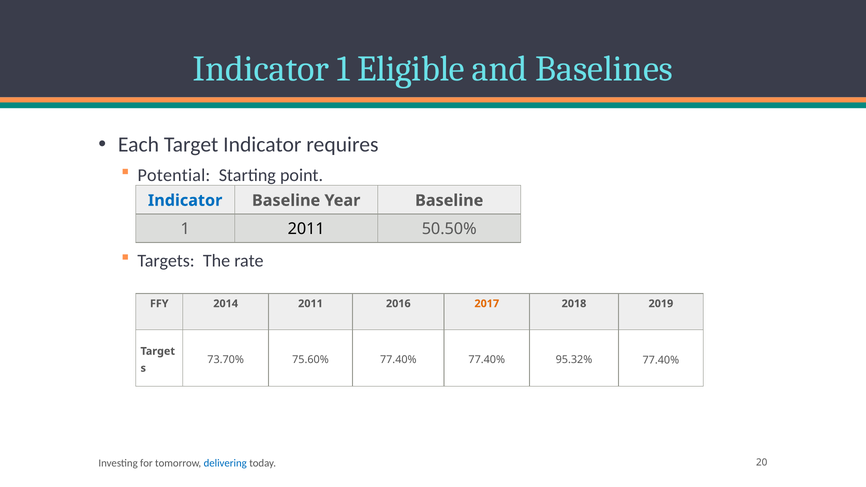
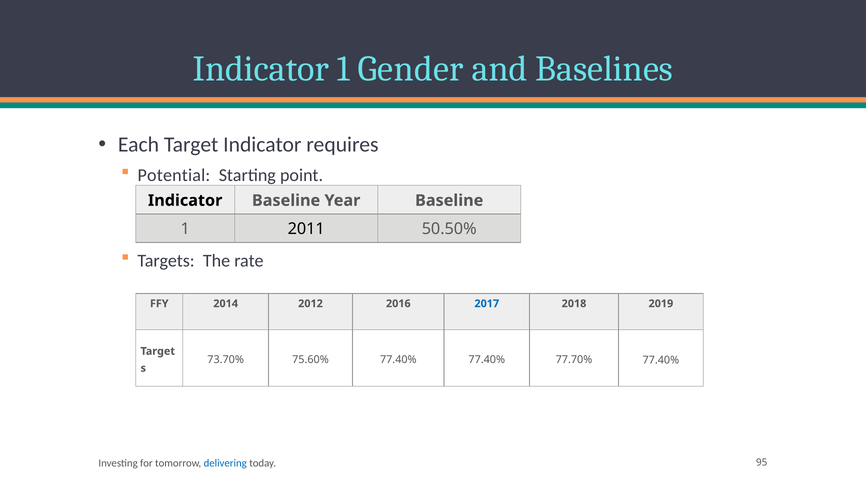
Eligible: Eligible -> Gender
Indicator at (185, 201) colour: blue -> black
2014 2011: 2011 -> 2012
2017 colour: orange -> blue
95.32%: 95.32% -> 77.70%
20: 20 -> 95
